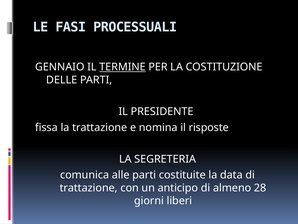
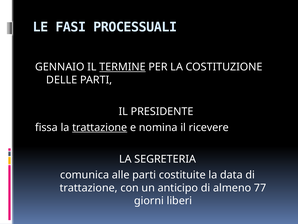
trattazione at (100, 127) underline: none -> present
risposte: risposte -> ricevere
28: 28 -> 77
